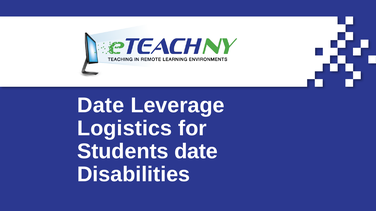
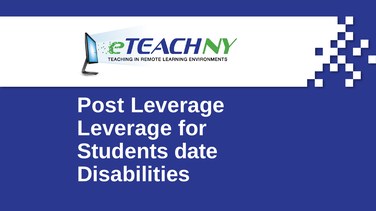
Date at (101, 105): Date -> Post
Logistics at (125, 129): Logistics -> Leverage
